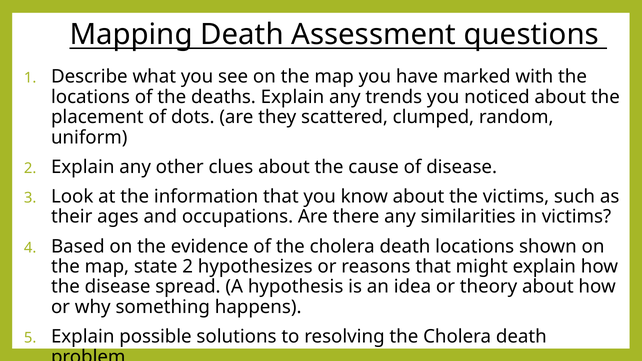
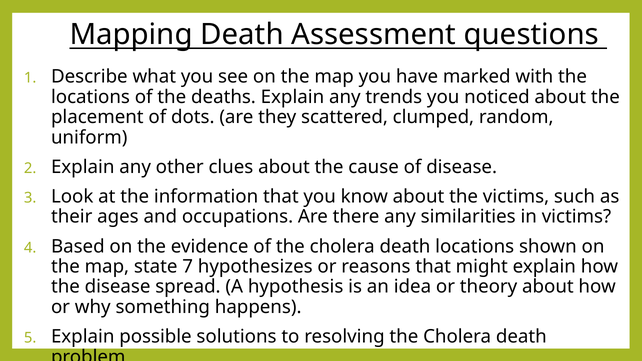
state 2: 2 -> 7
